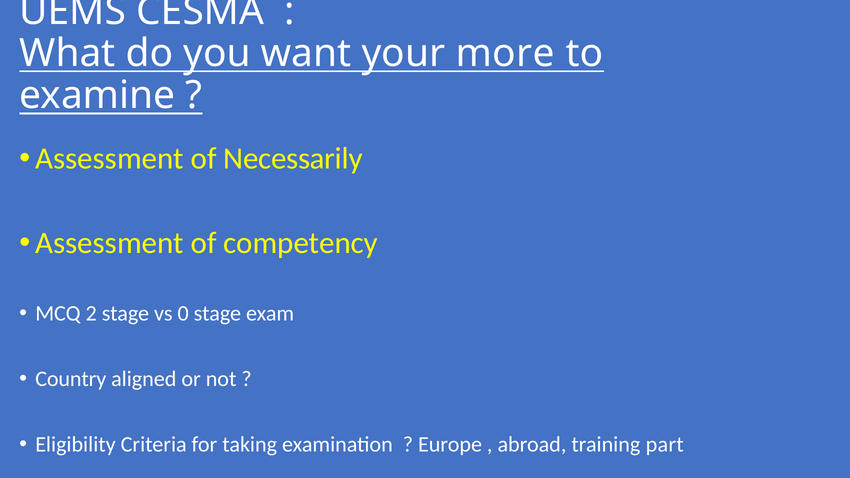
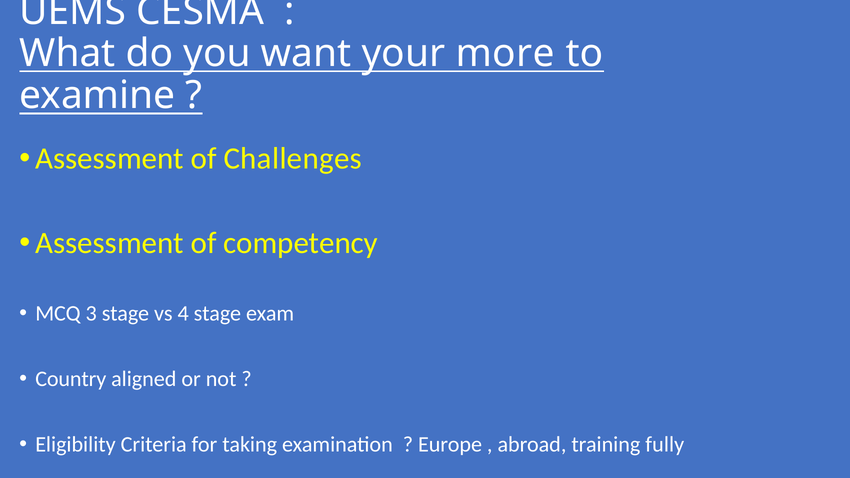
Necessarily: Necessarily -> Challenges
2: 2 -> 3
0: 0 -> 4
part: part -> fully
